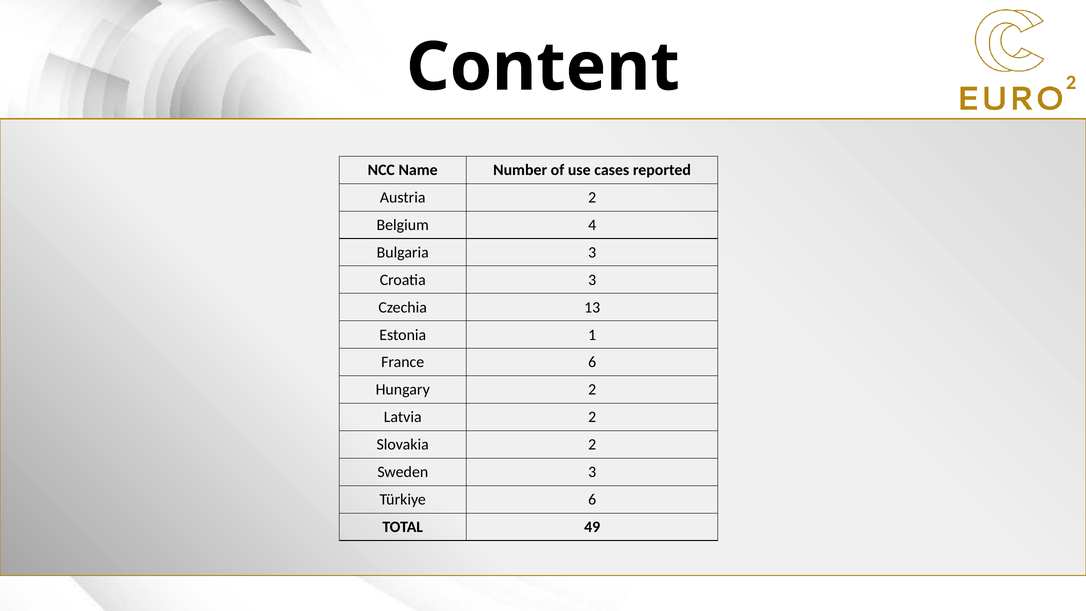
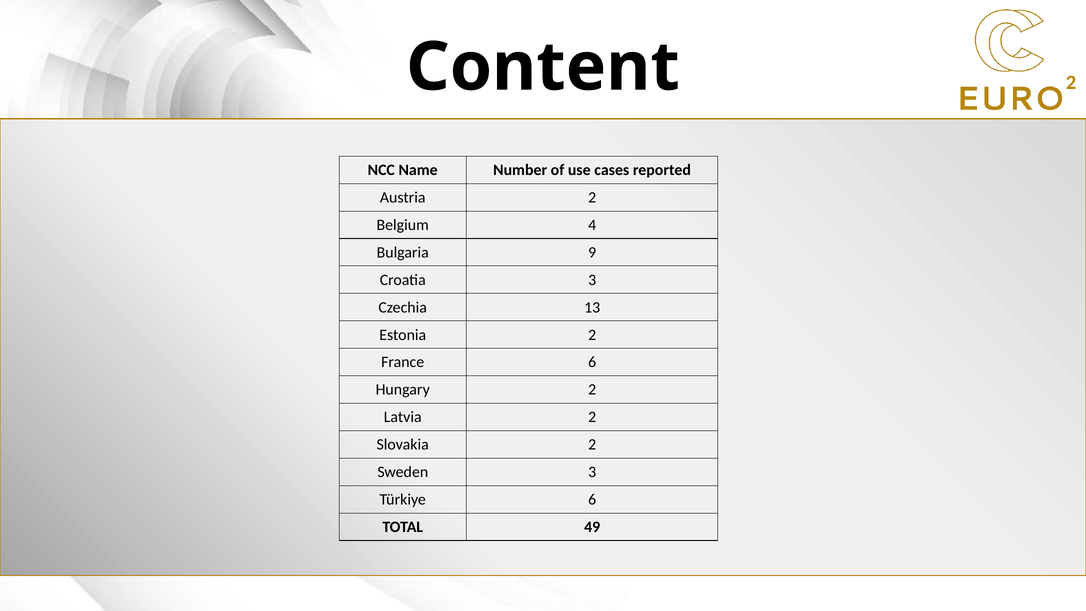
Bulgaria 3: 3 -> 9
Estonia 1: 1 -> 2
